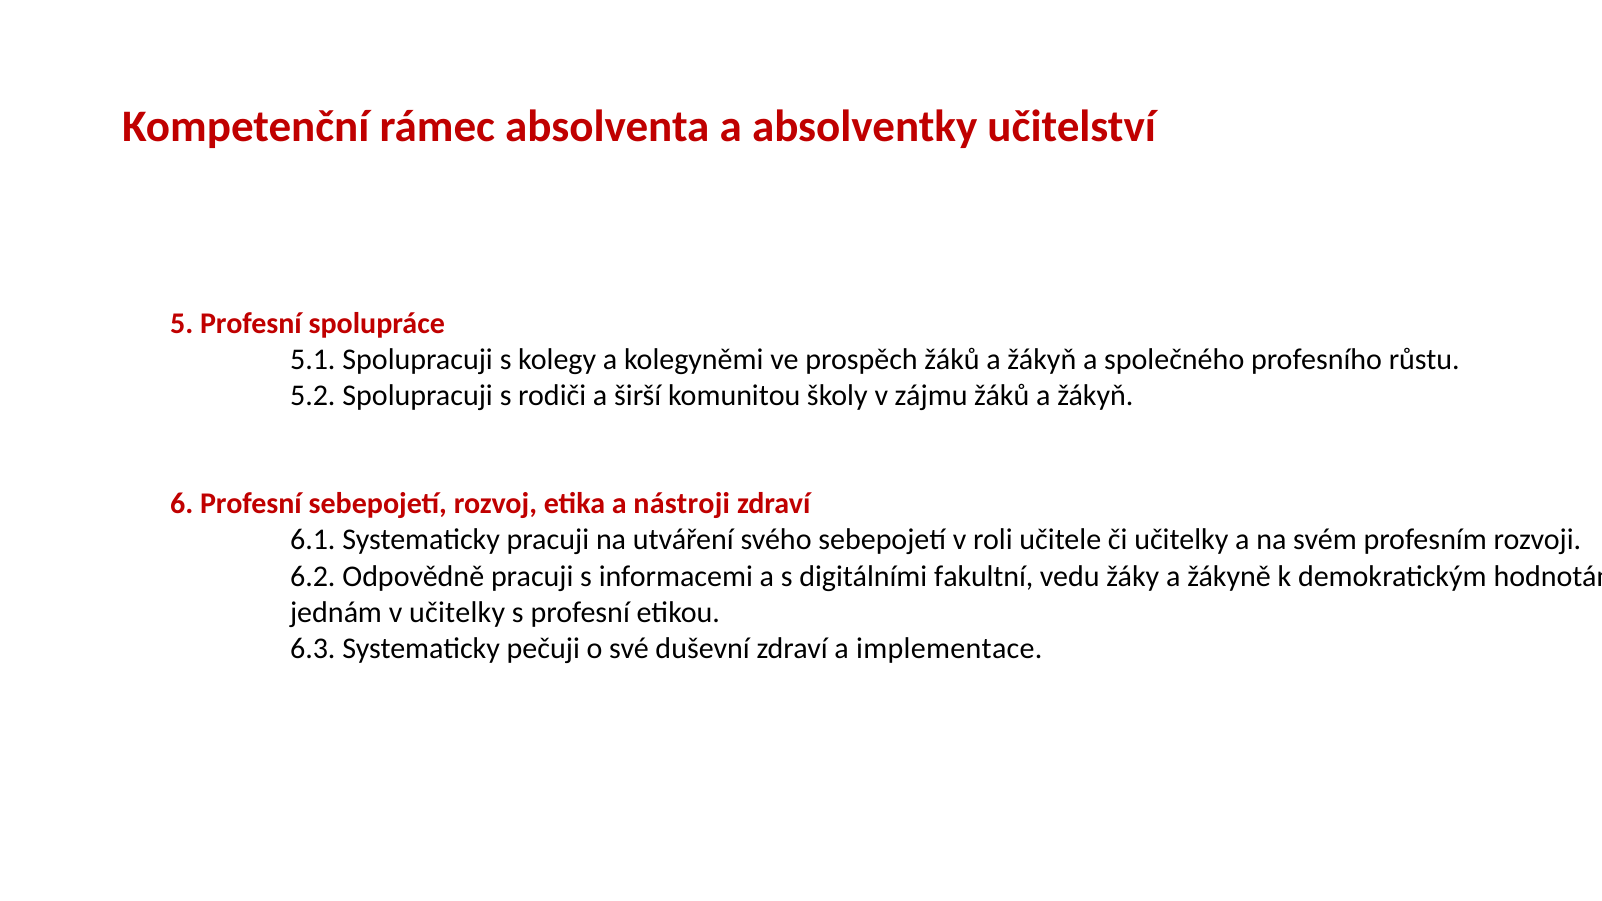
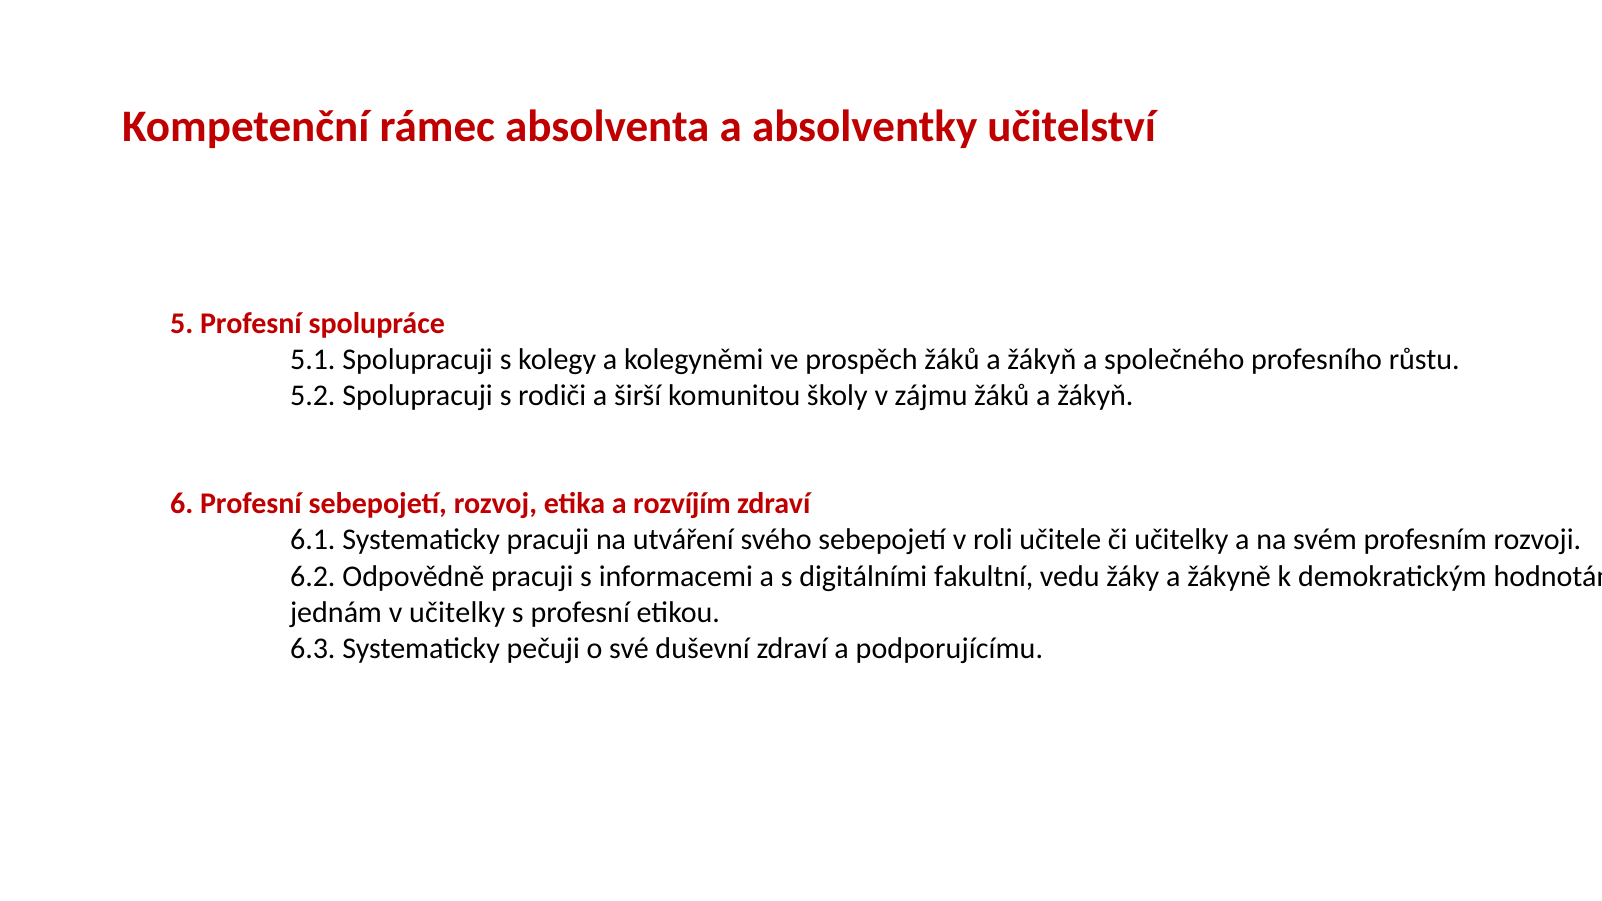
nástroji: nástroji -> rozvíjím
implementace: implementace -> podporujícímu
